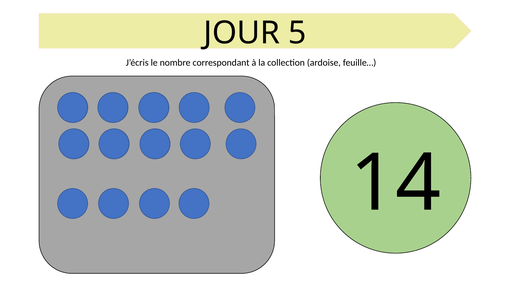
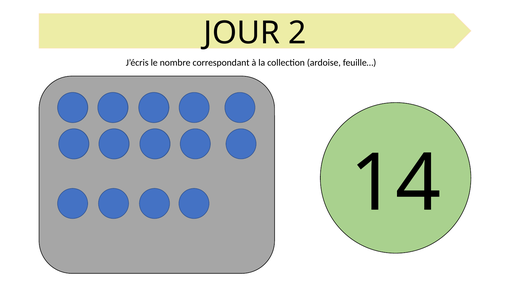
5: 5 -> 2
